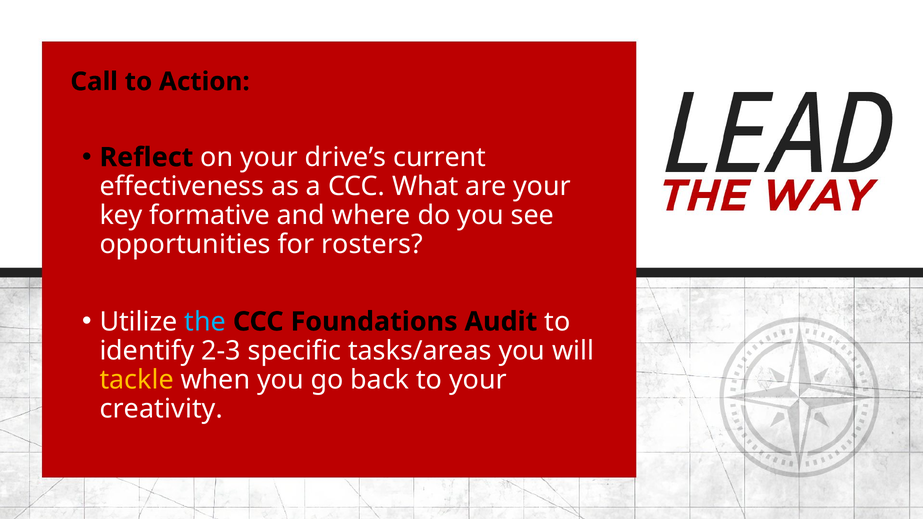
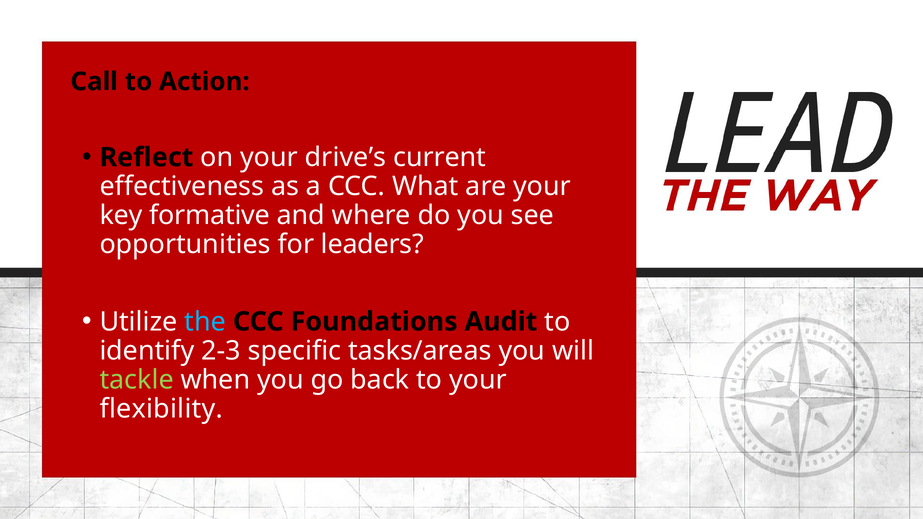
rosters: rosters -> leaders
tackle colour: yellow -> light green
creativity: creativity -> flexibility
